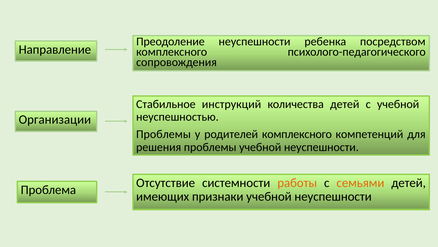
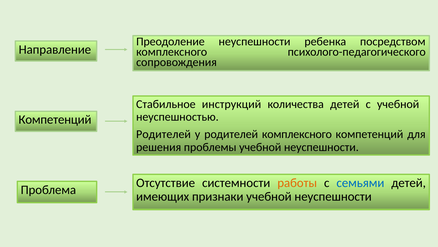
Организации at (55, 119): Организации -> Компетенций
Проблемы at (163, 134): Проблемы -> Родителей
семьями colour: orange -> blue
